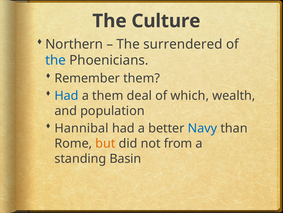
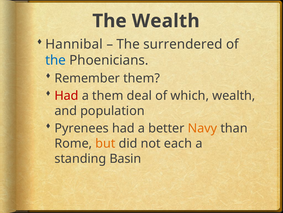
The Culture: Culture -> Wealth
Northern: Northern -> Hannibal
Had at (66, 95) colour: blue -> red
Hannibal: Hannibal -> Pyrenees
Navy colour: blue -> orange
from: from -> each
